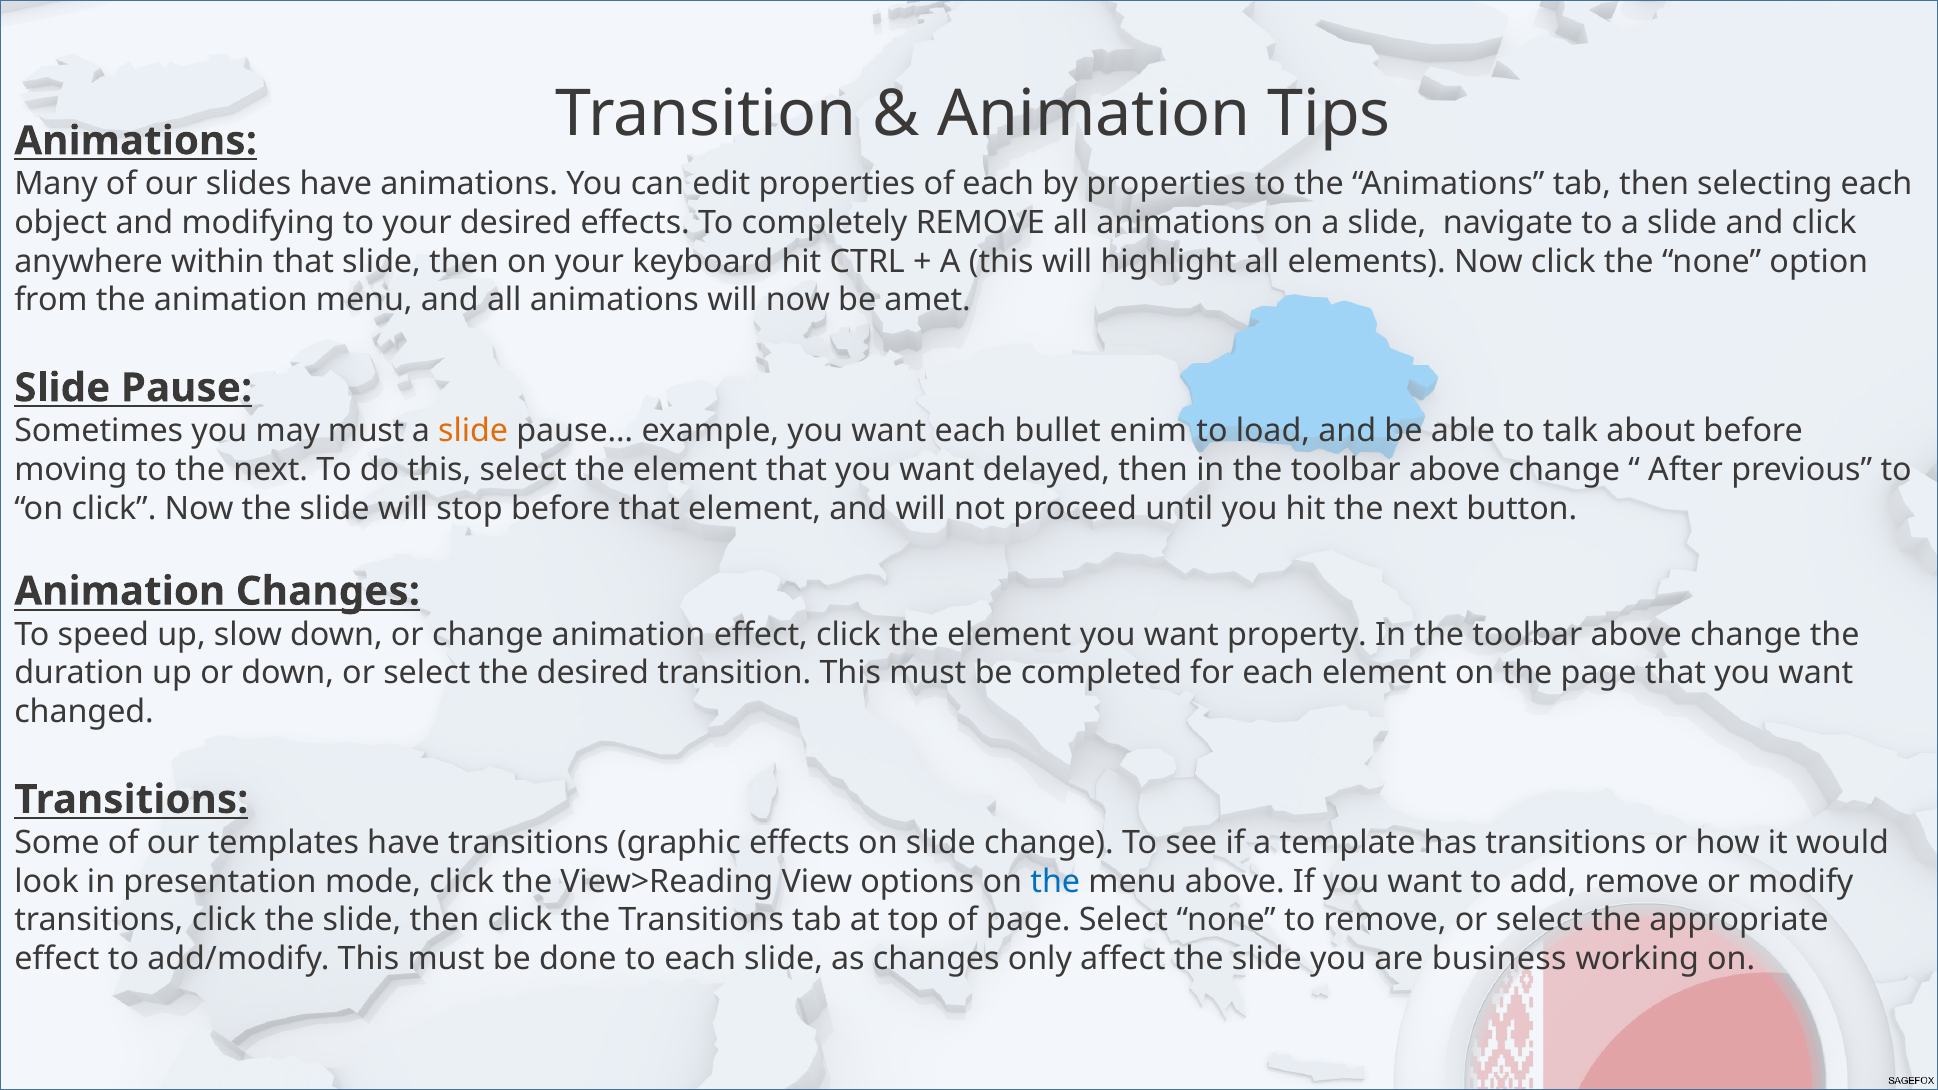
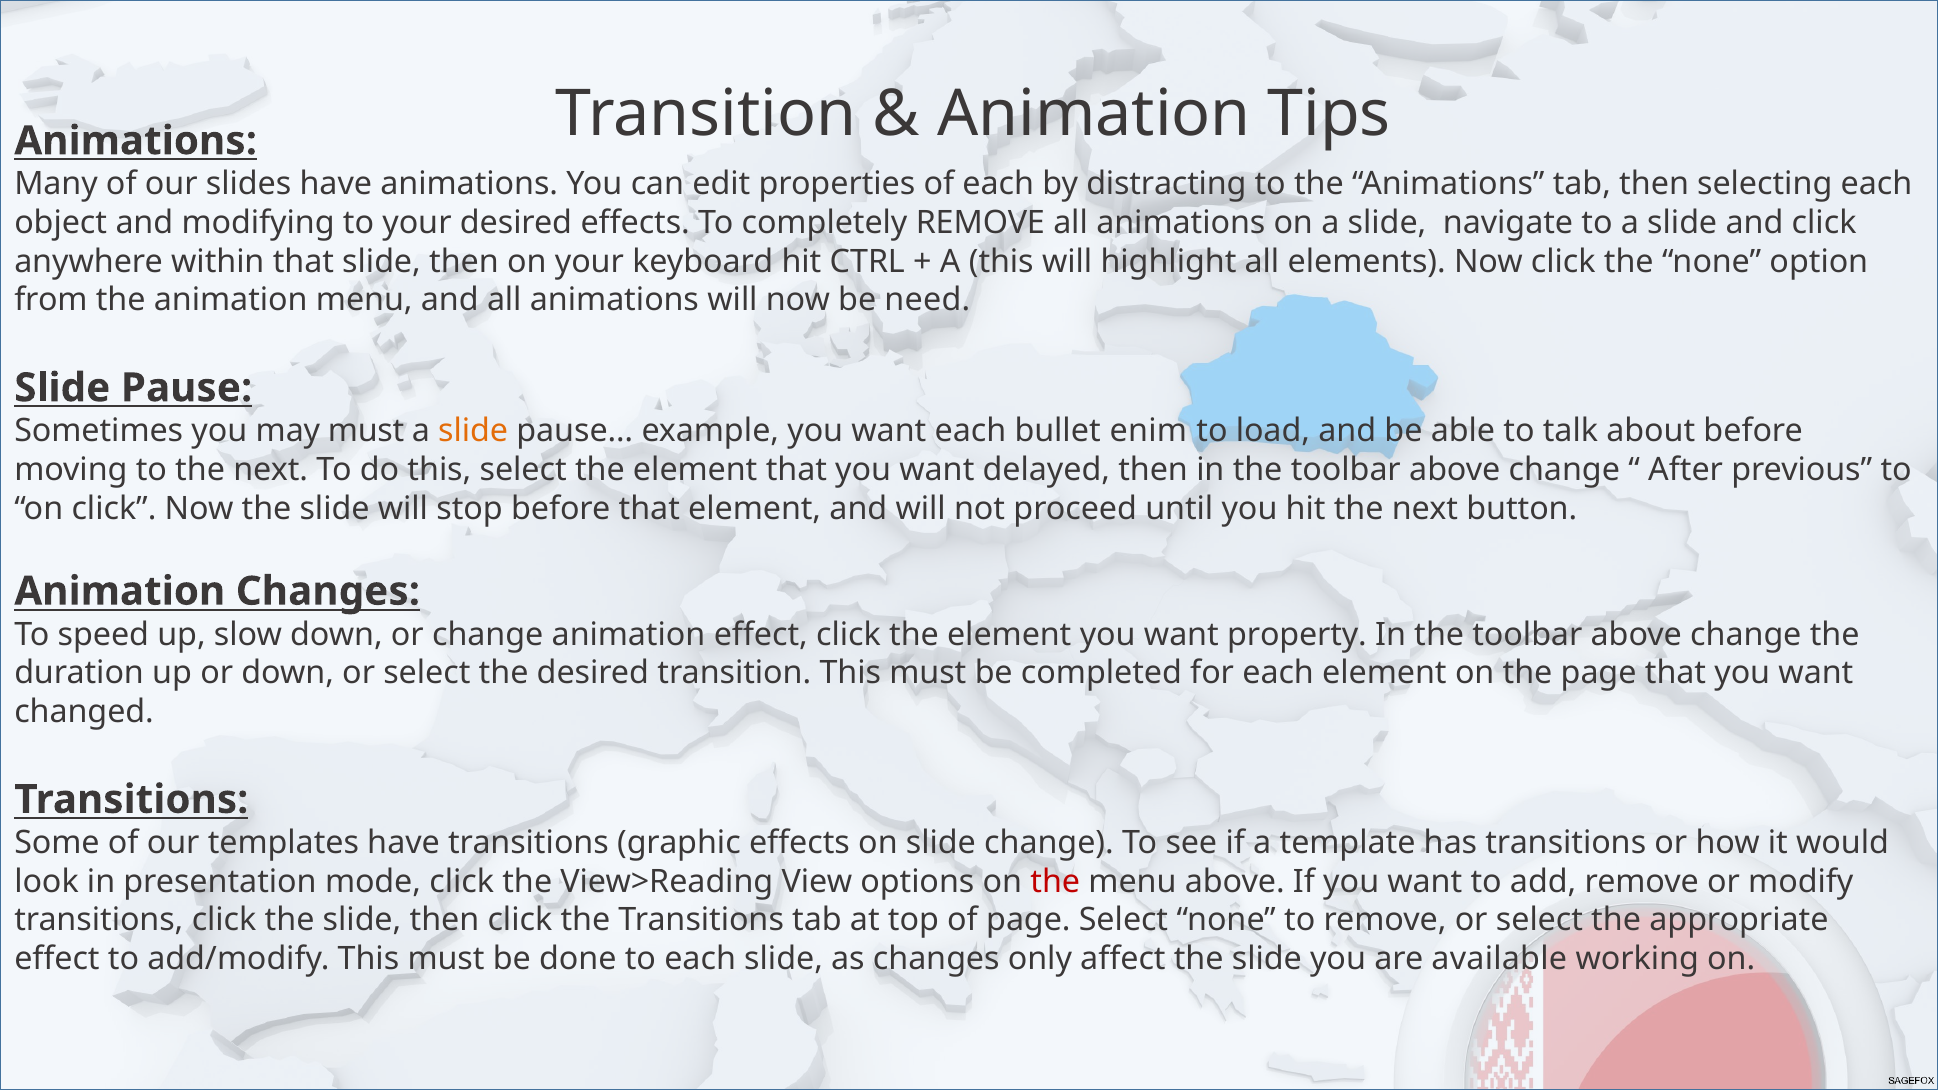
by properties: properties -> distracting
amet: amet -> need
the at (1055, 881) colour: blue -> red
business: business -> available
